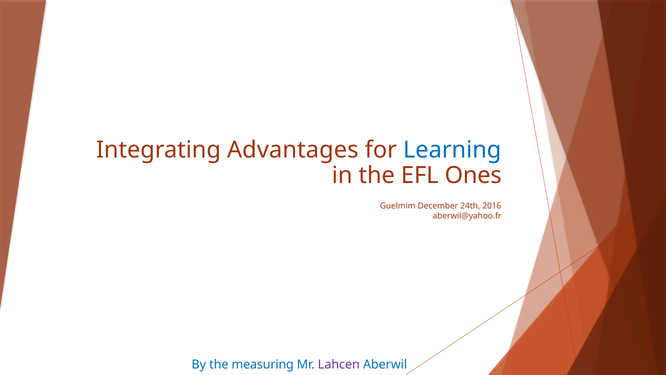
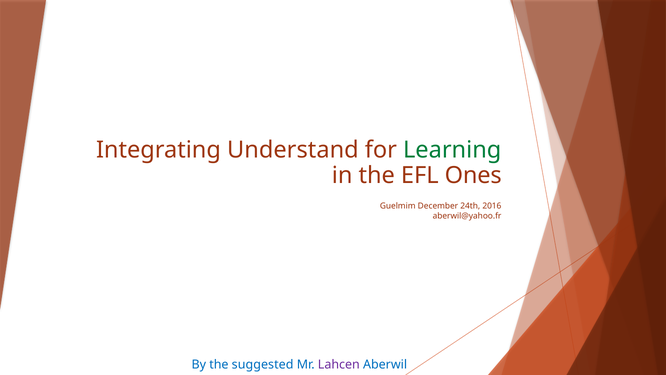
Advantages: Advantages -> Understand
Learning colour: blue -> green
measuring: measuring -> suggested
